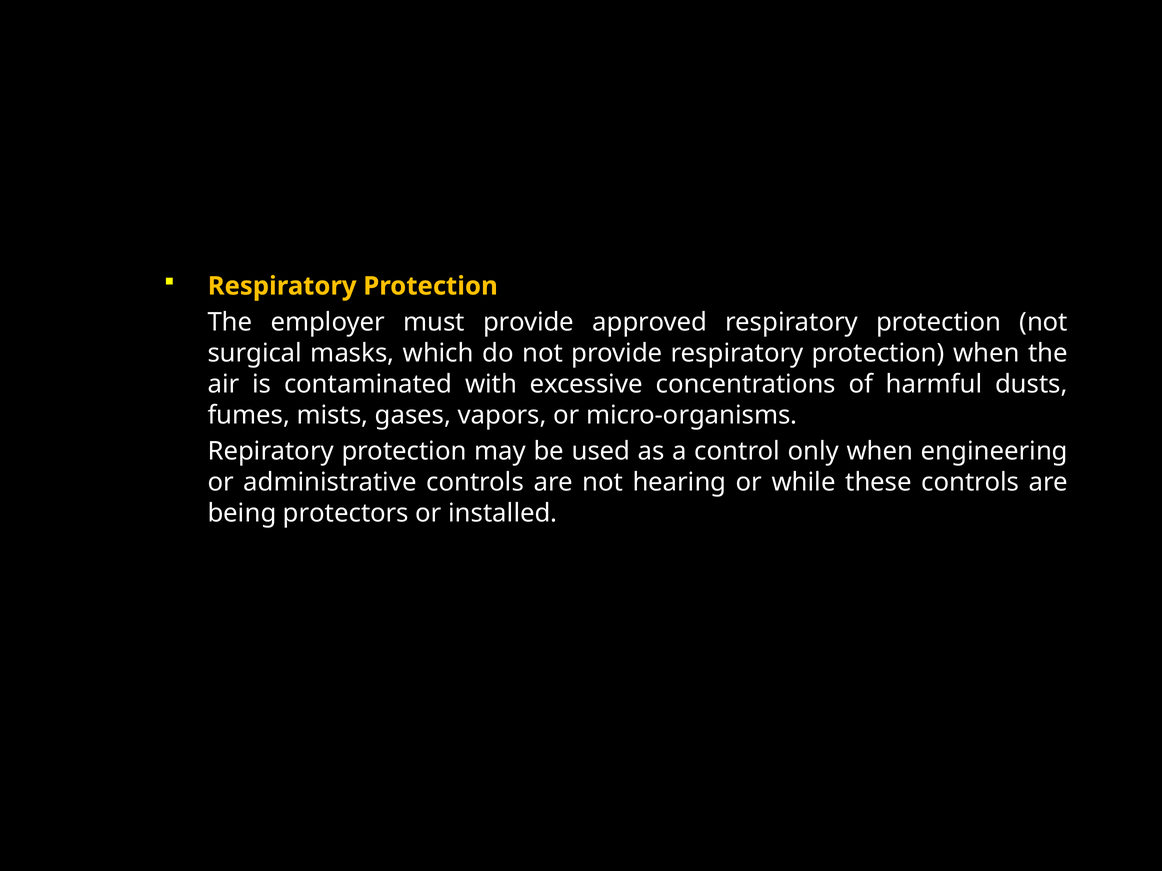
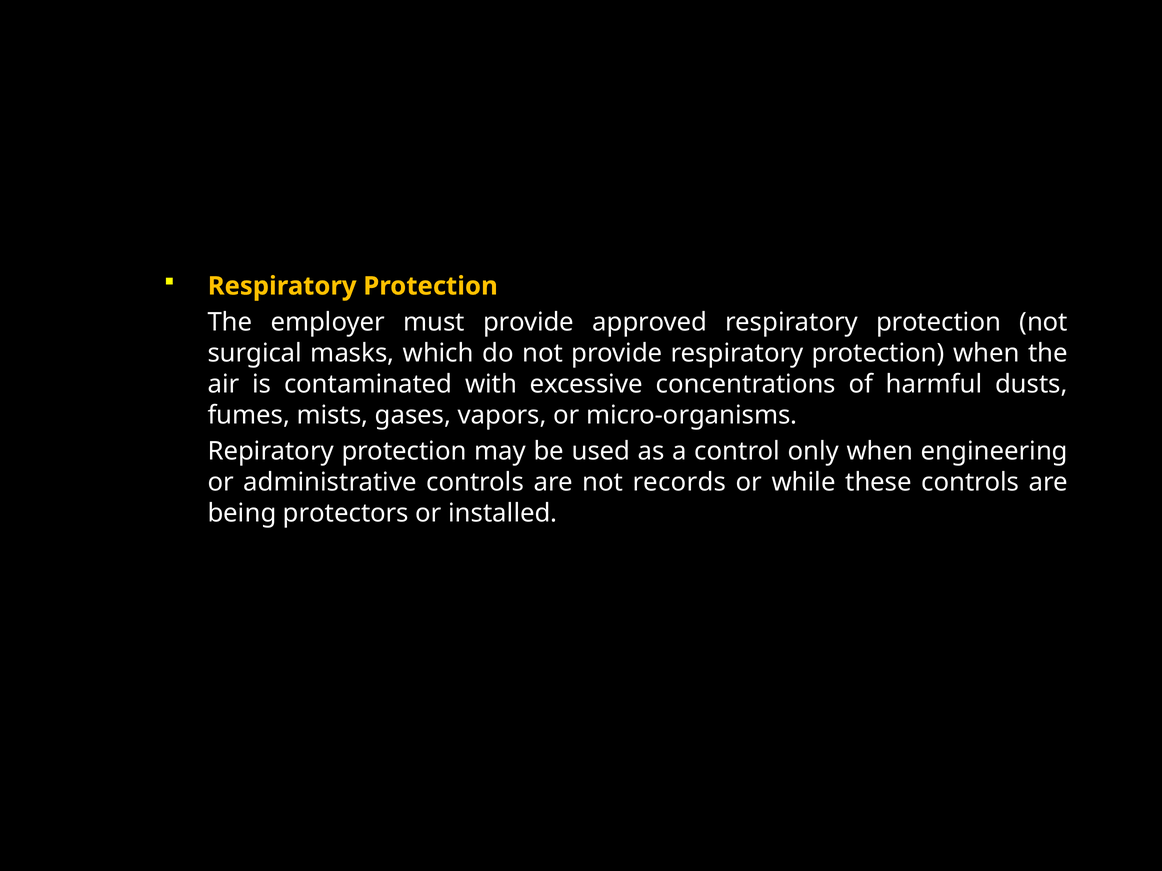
hearing: hearing -> records
